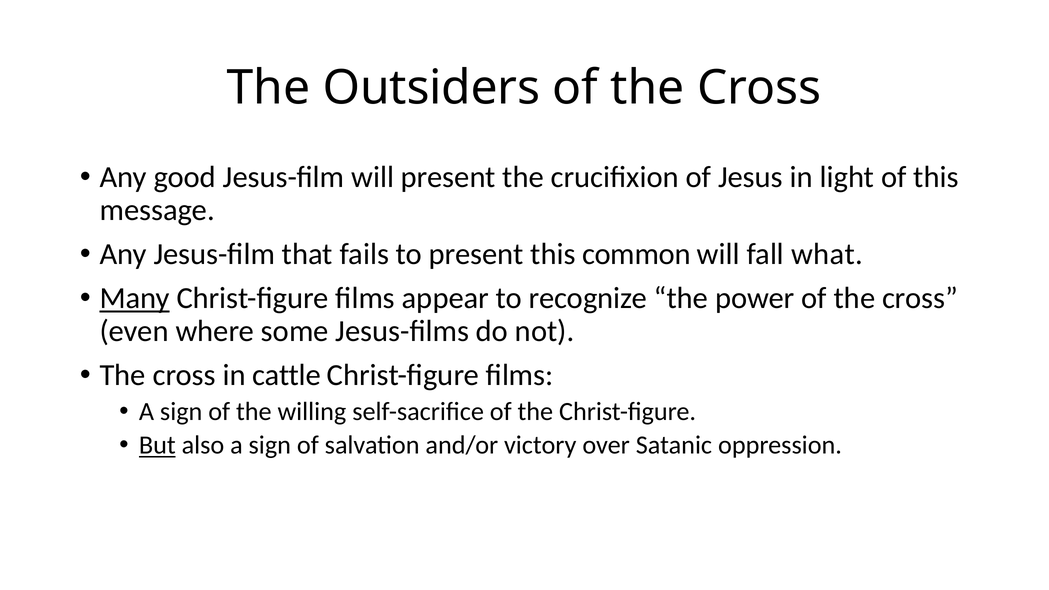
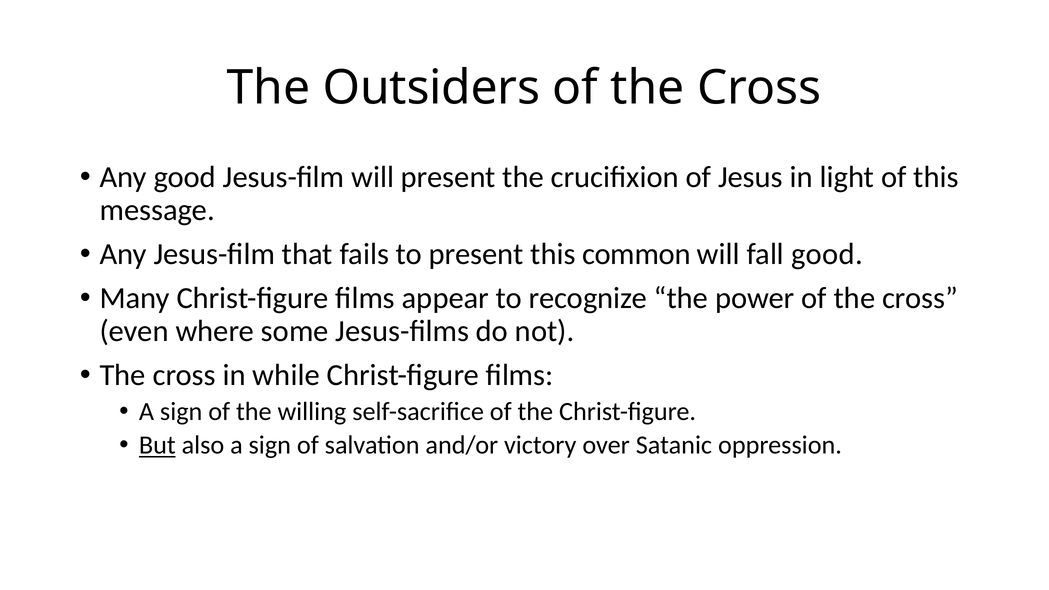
fall what: what -> good
Many underline: present -> none
cattle: cattle -> while
